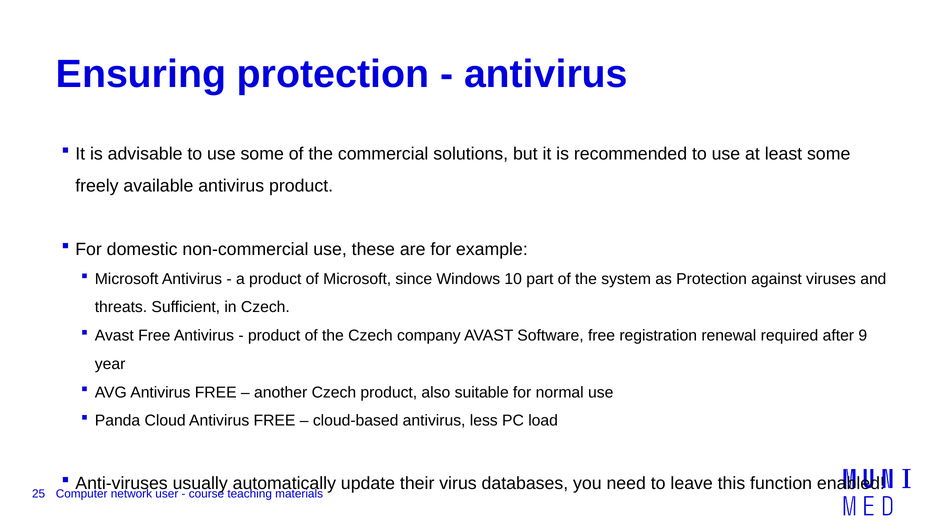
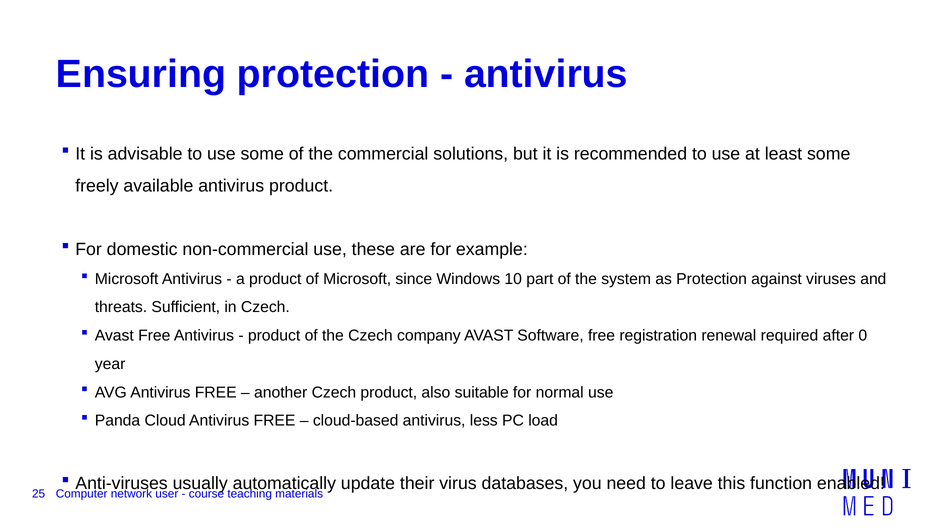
9: 9 -> 0
